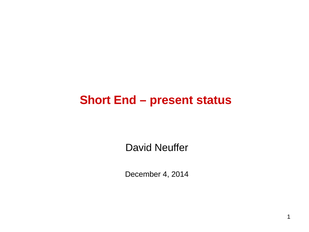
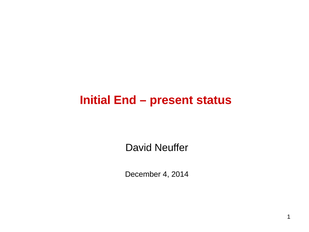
Short: Short -> Initial
